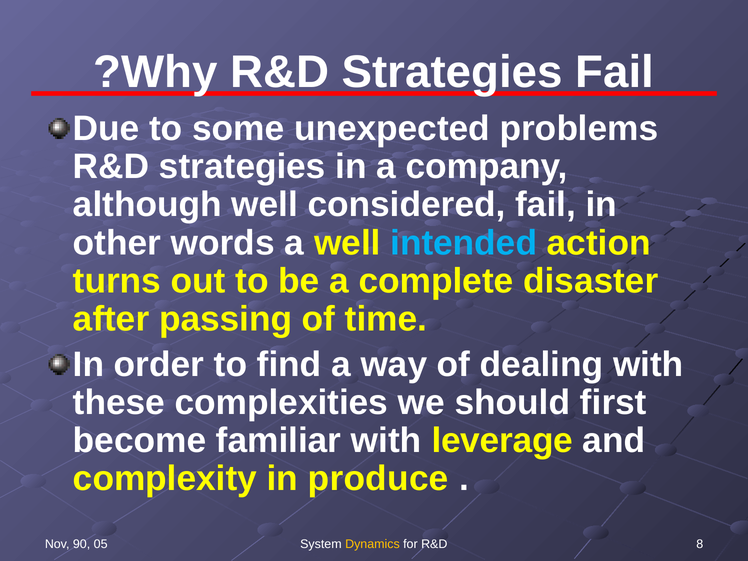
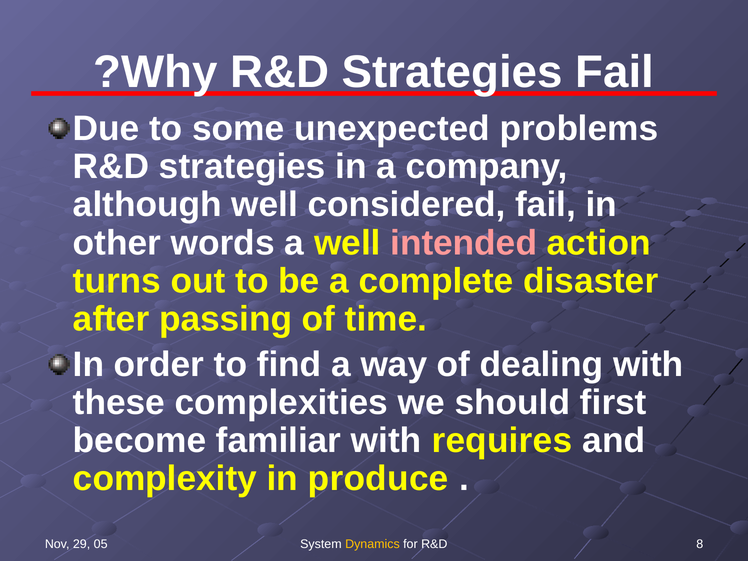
intended colour: light blue -> pink
leverage: leverage -> requires
90: 90 -> 29
